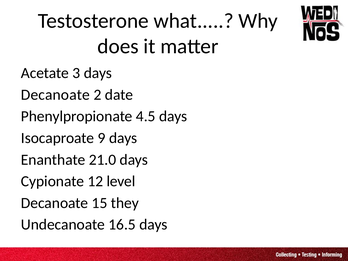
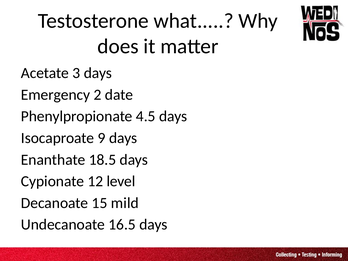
Decanoate at (55, 95): Decanoate -> Emergency
21.0: 21.0 -> 18.5
they: they -> mild
